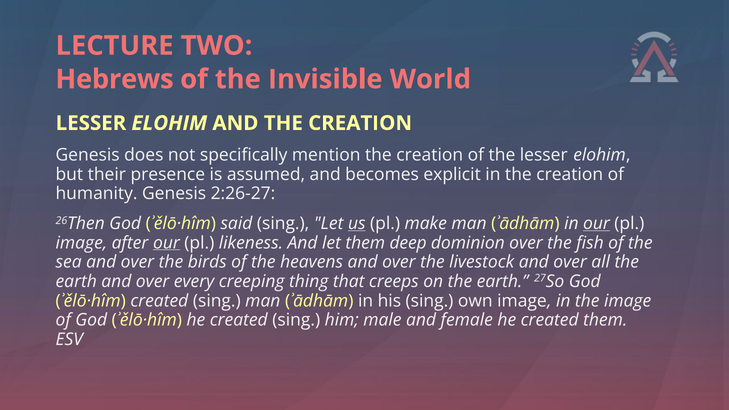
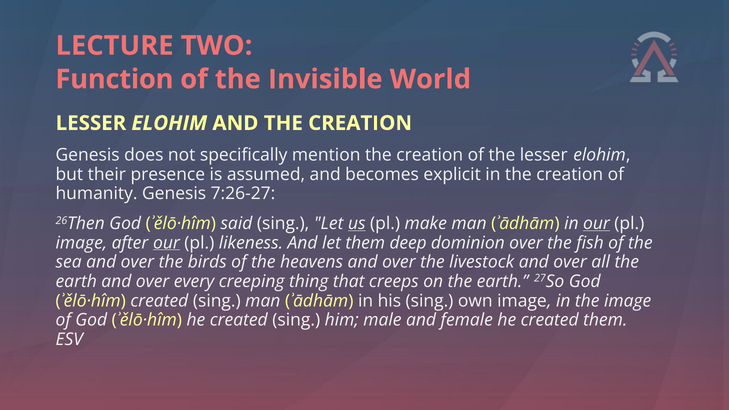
Hebrews: Hebrews -> Function
2:26-27: 2:26-27 -> 7:26-27
